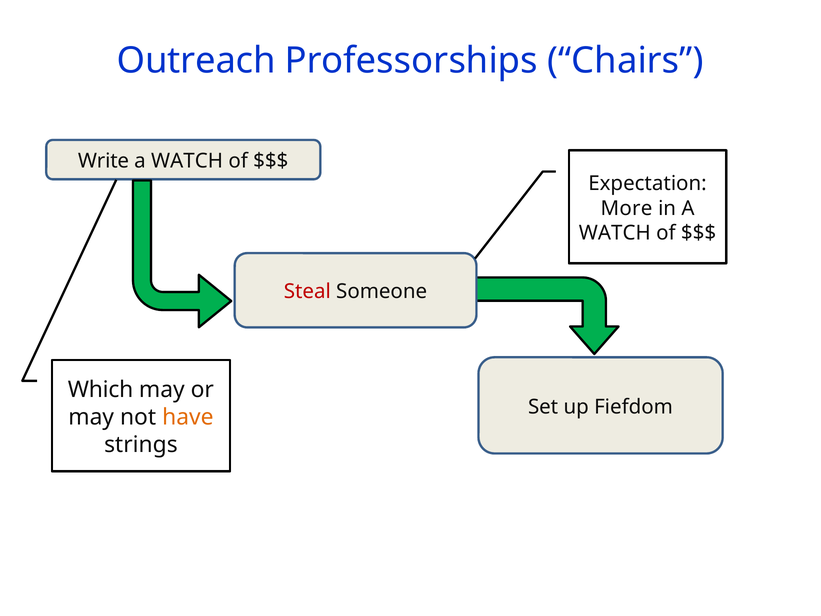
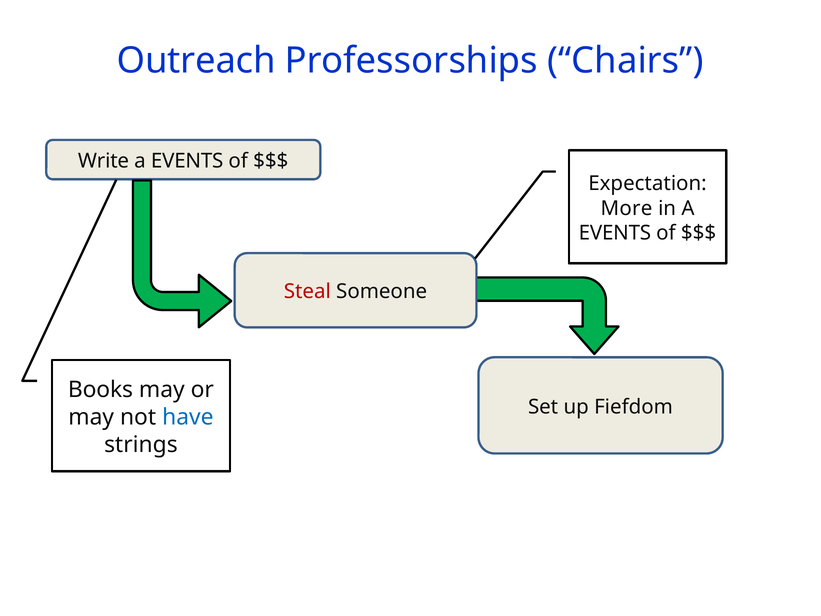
WATCH at (187, 161): WATCH -> EVENTS
WATCH at (615, 233): WATCH -> EVENTS
Which: Which -> Books
have colour: orange -> blue
